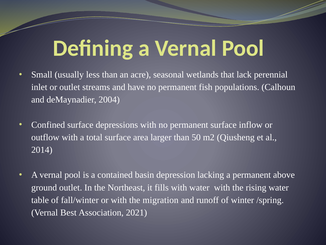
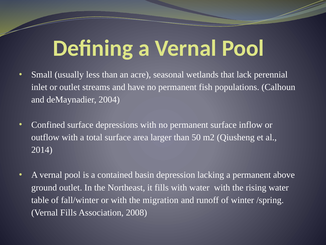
Vernal Best: Best -> Fills
2021: 2021 -> 2008
